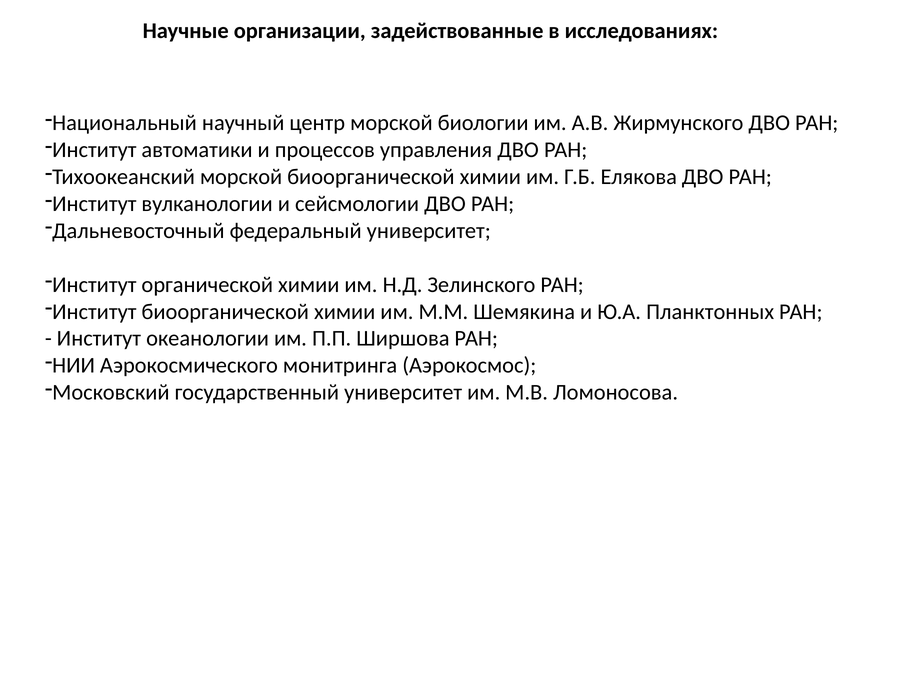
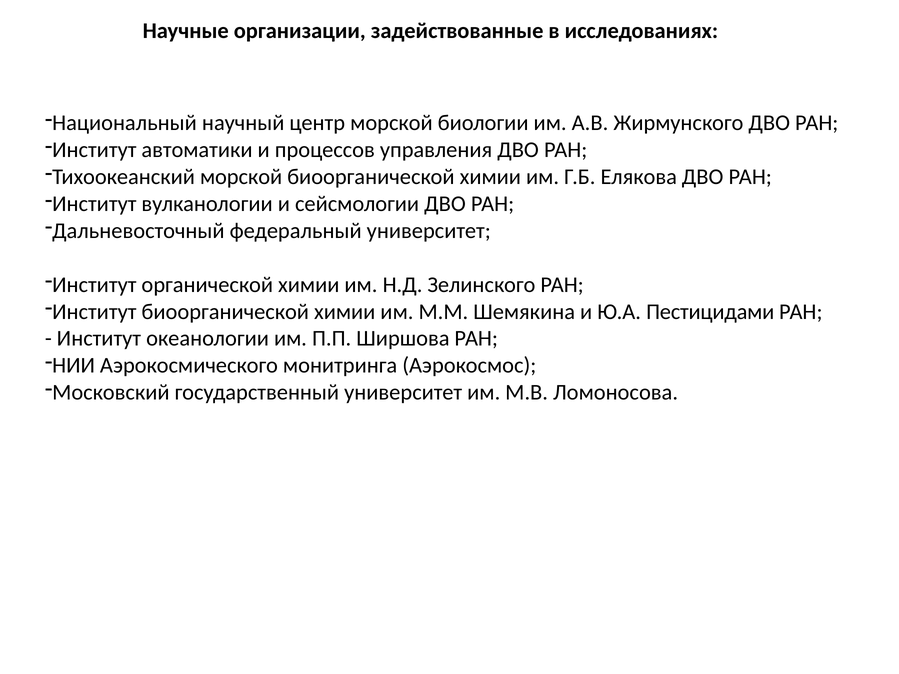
Планктонных: Планктонных -> Пестицидами
